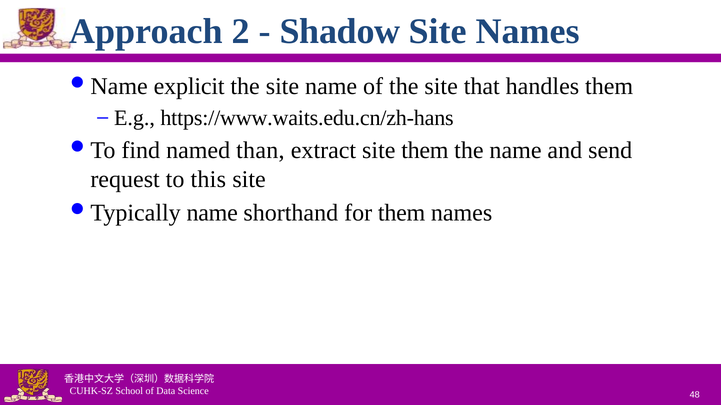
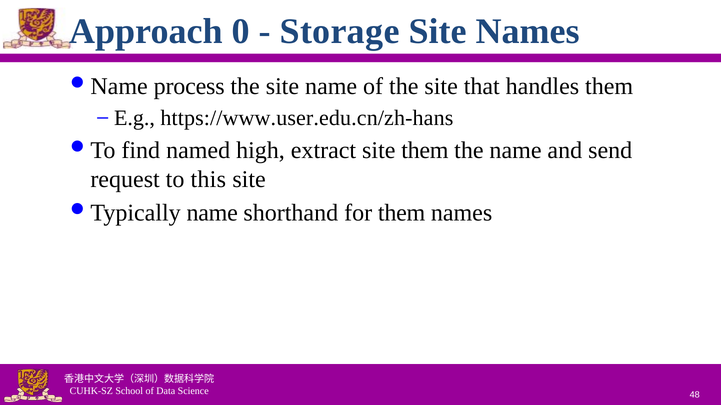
2: 2 -> 0
Shadow: Shadow -> Storage
explicit: explicit -> process
https://www.waits.edu.cn/zh-hans: https://www.waits.edu.cn/zh-hans -> https://www.user.edu.cn/zh-hans
than: than -> high
